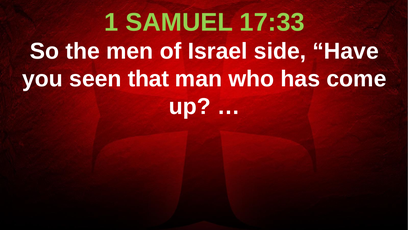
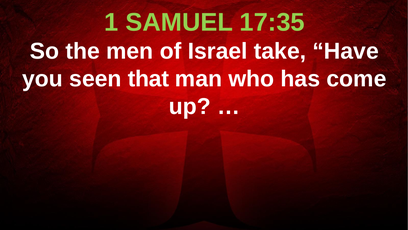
17:33: 17:33 -> 17:35
side: side -> take
